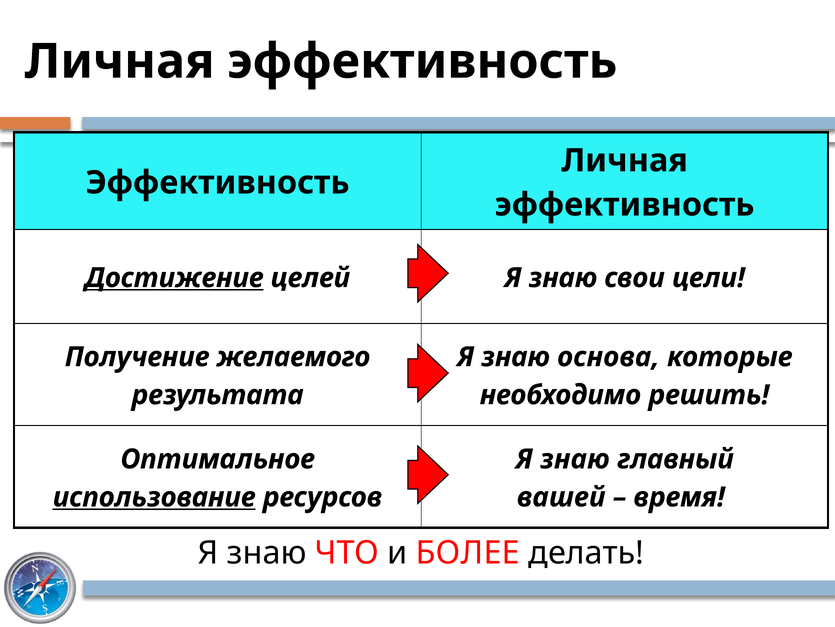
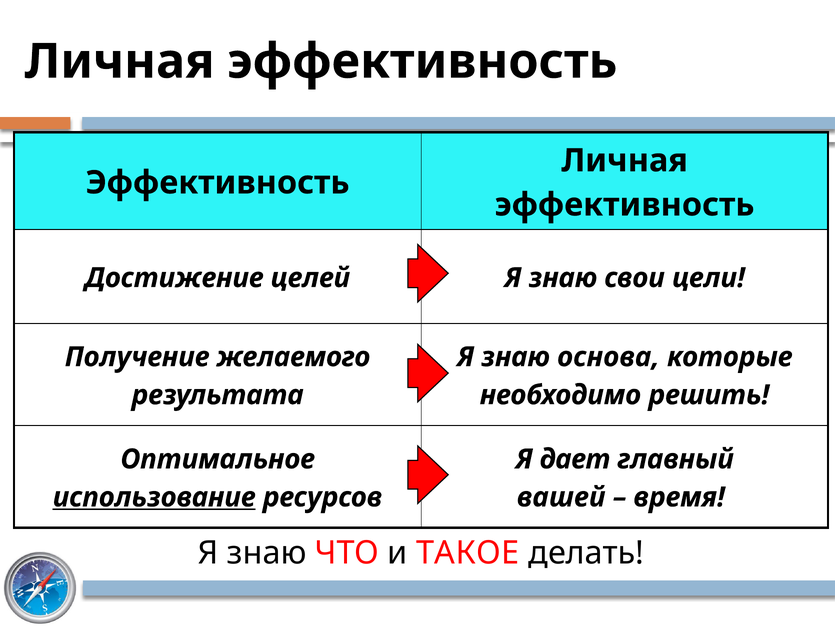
Достижение underline: present -> none
знаю at (575, 459): знаю -> дает
БОЛЕЕ: БОЛЕЕ -> ТАКОЕ
